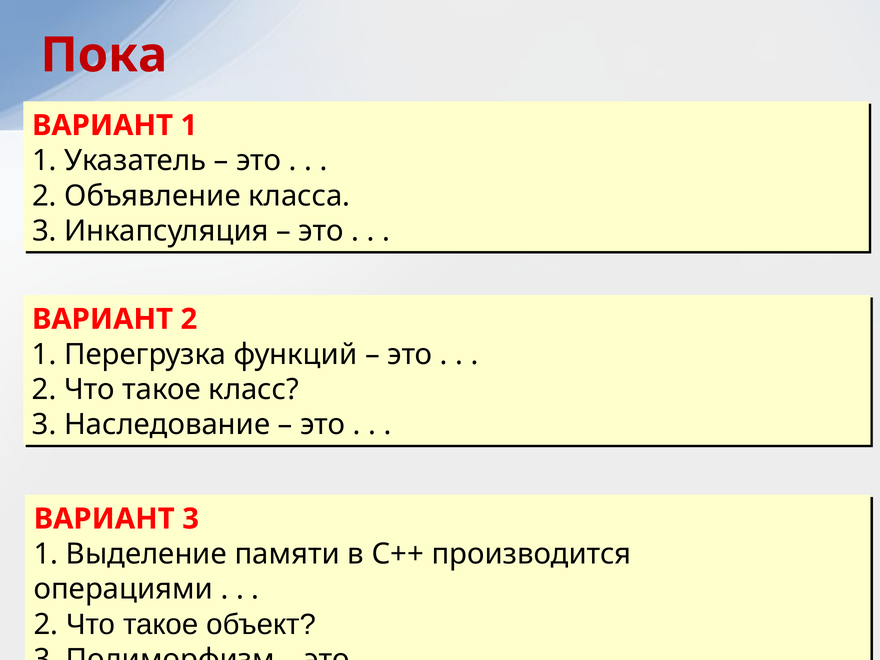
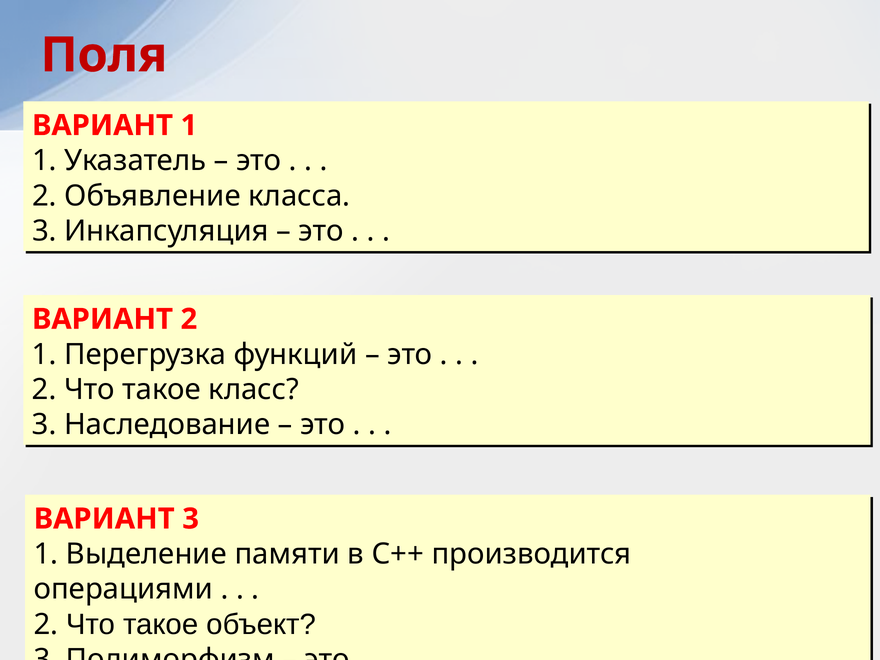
Пока: Пока -> Поля
